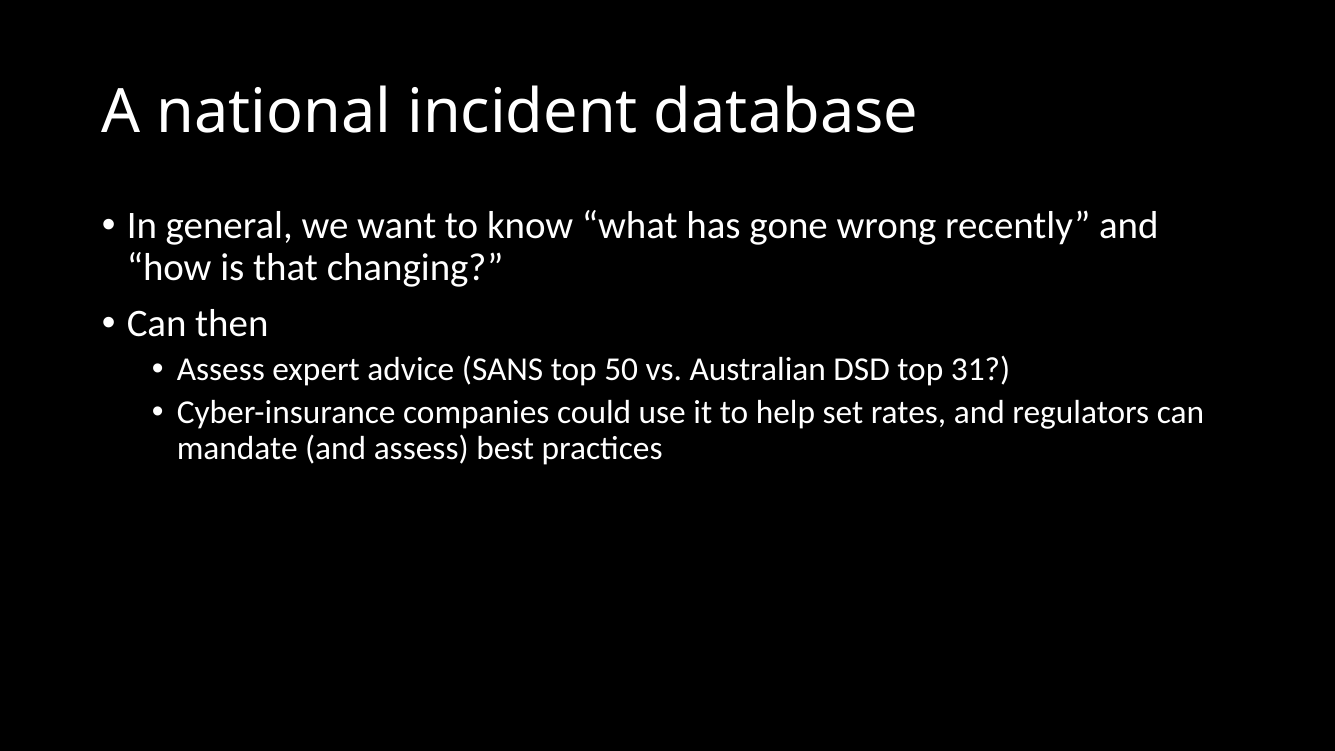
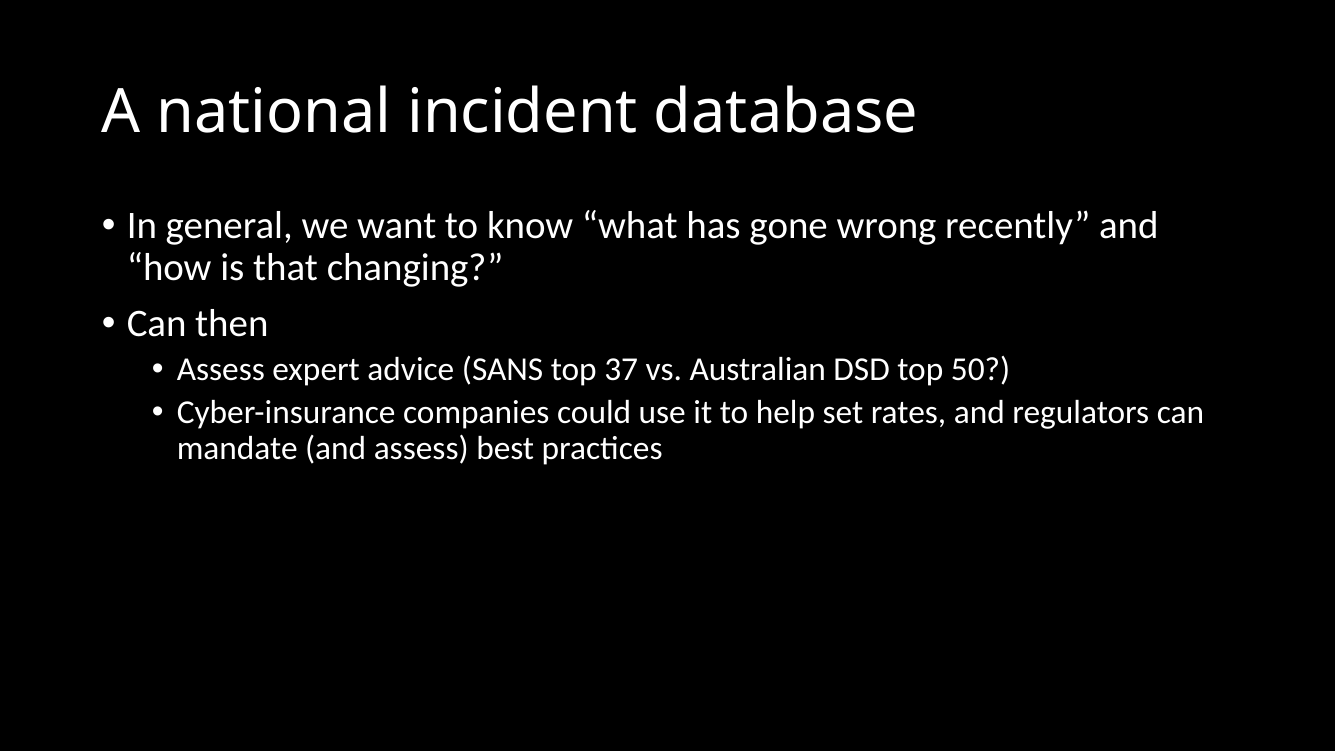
50: 50 -> 37
31: 31 -> 50
